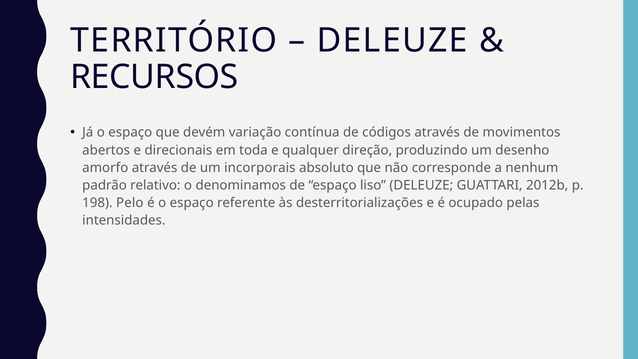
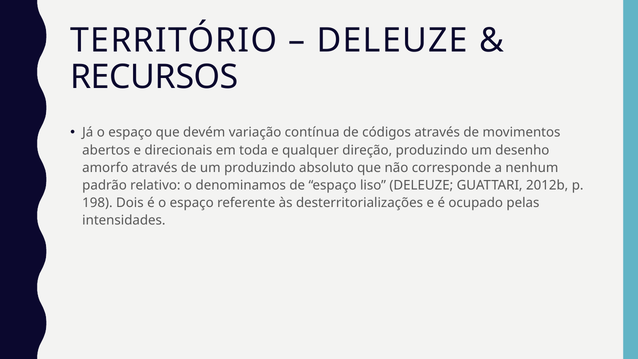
um incorporais: incorporais -> produzindo
Pelo: Pelo -> Dois
